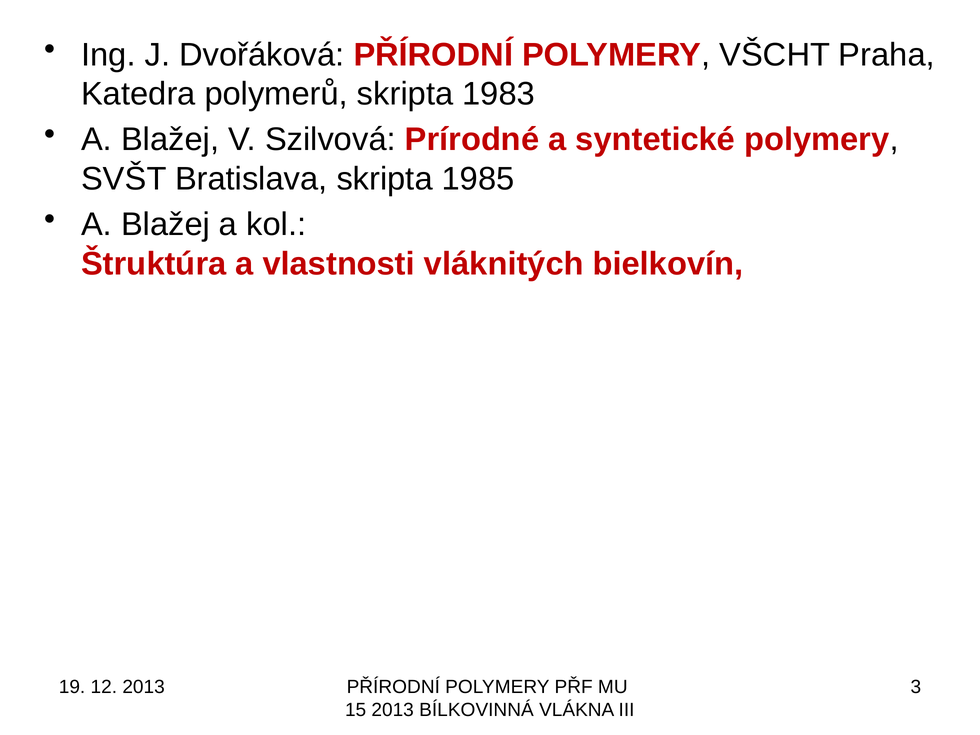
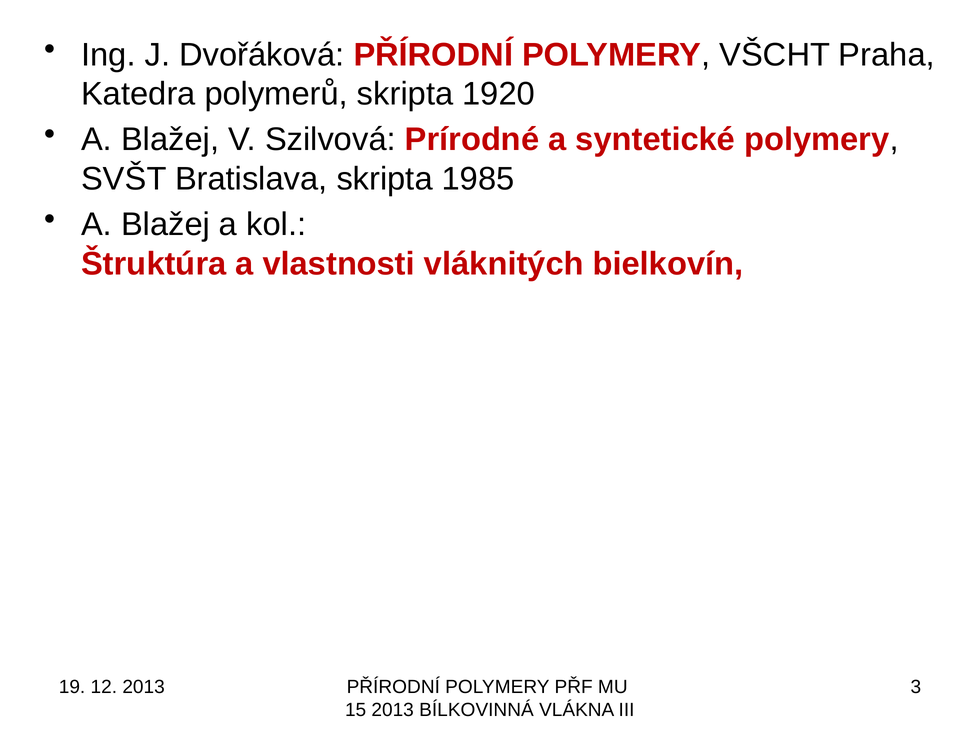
1983: 1983 -> 1920
